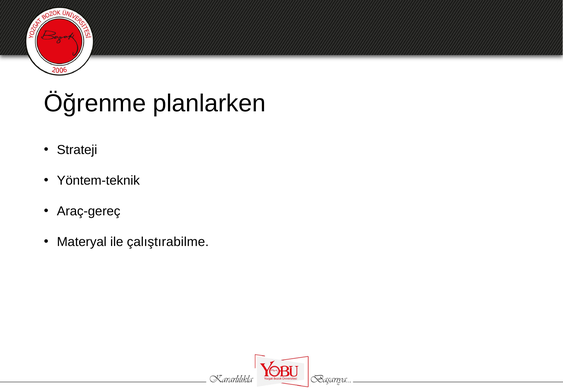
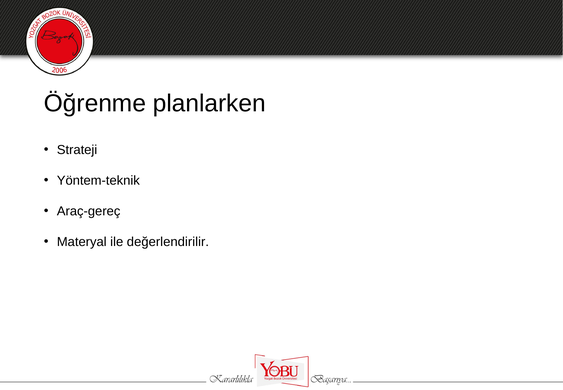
çalıştırabilme: çalıştırabilme -> değerlendirilir
